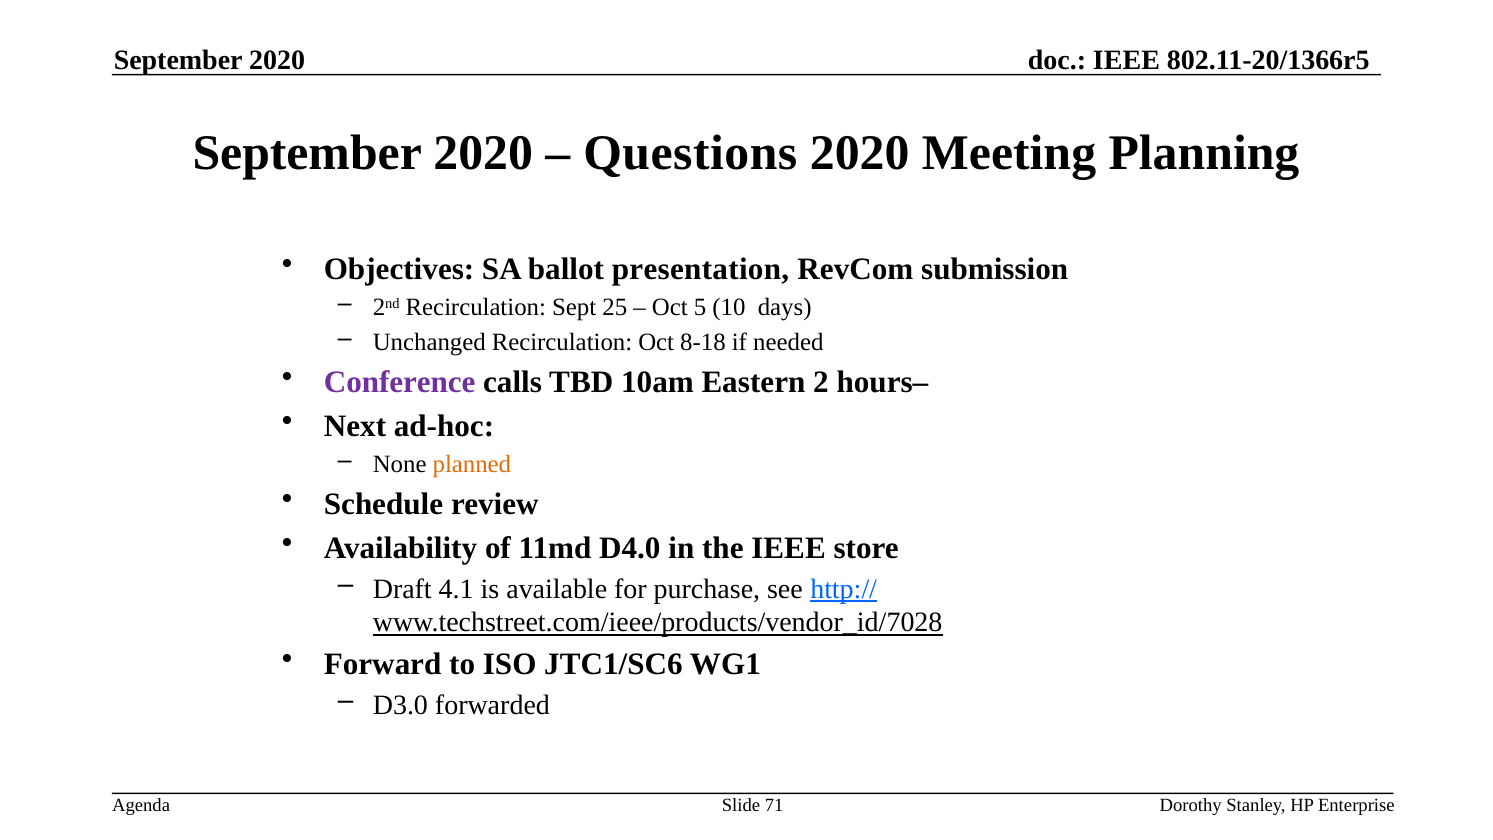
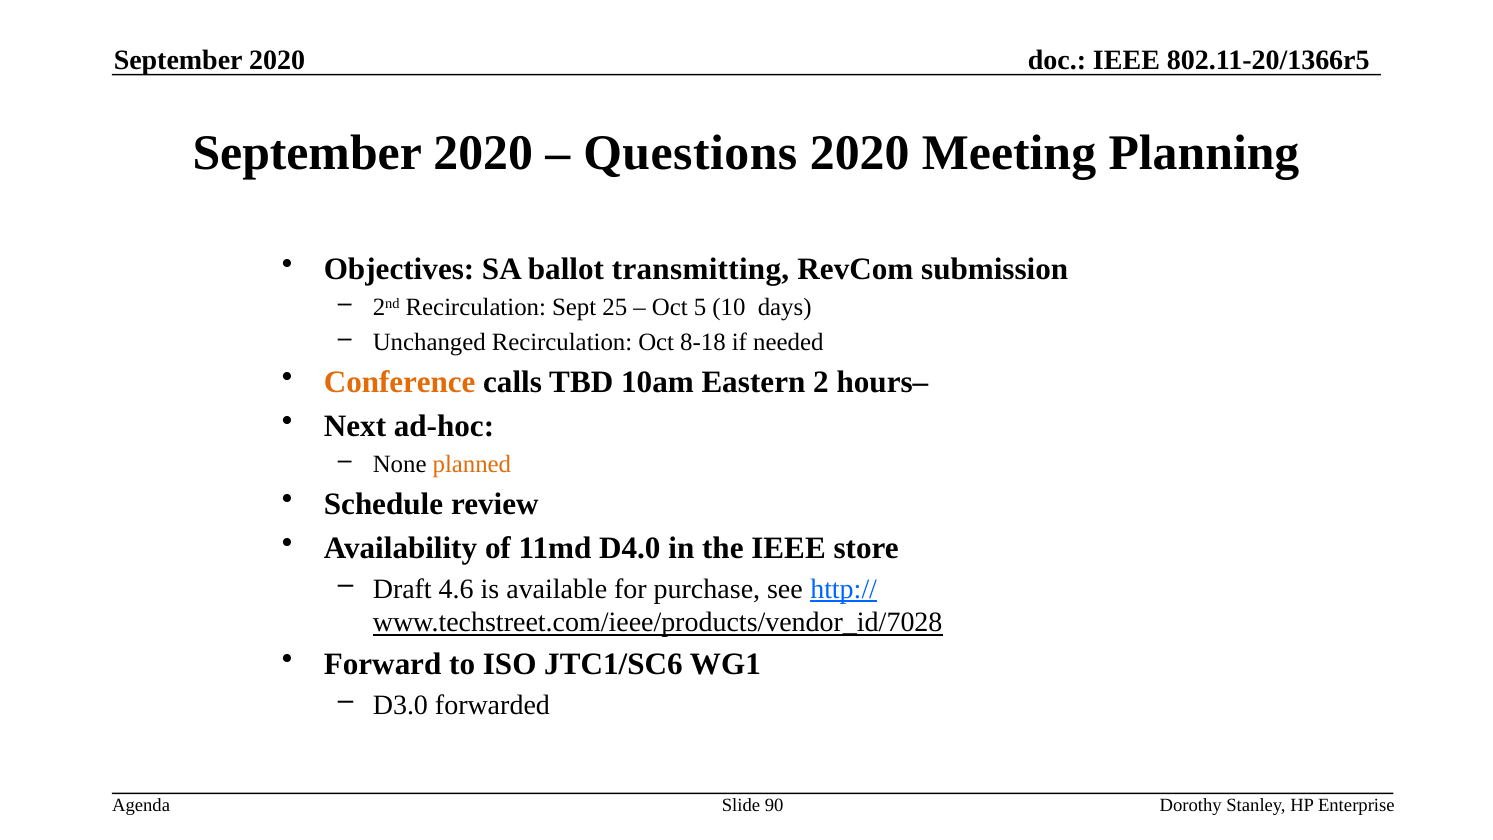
presentation: presentation -> transmitting
Conference colour: purple -> orange
4.1: 4.1 -> 4.6
71: 71 -> 90
